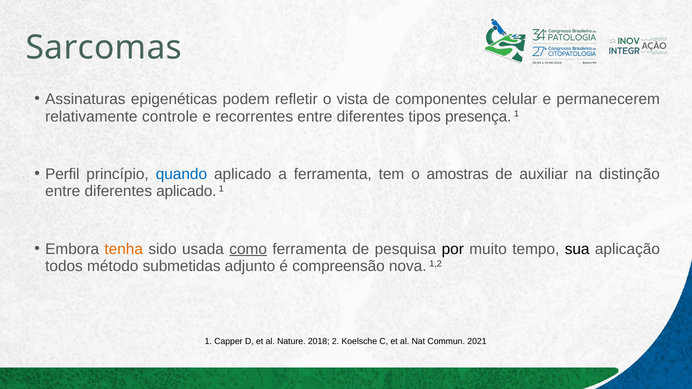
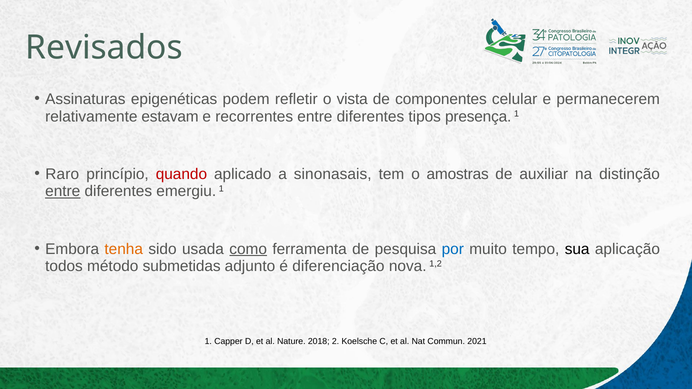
Sarcomas: Sarcomas -> Revisados
controle: controle -> estavam
Perfil: Perfil -> Raro
quando colour: blue -> red
a ferramenta: ferramenta -> sinonasais
entre at (63, 192) underline: none -> present
diferentes aplicado: aplicado -> emergiu
por colour: black -> blue
compreensão: compreensão -> diferenciação
